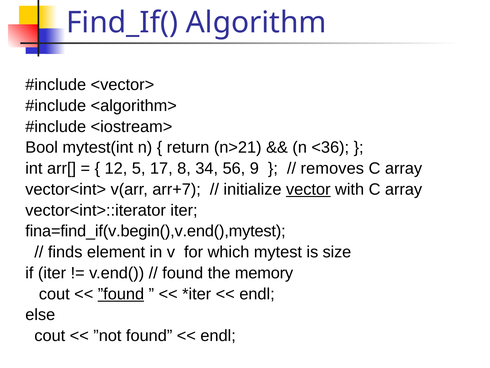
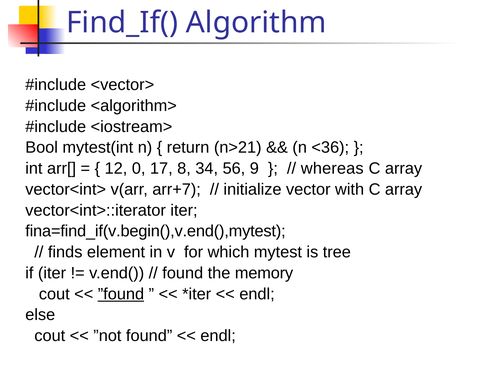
5: 5 -> 0
removes: removes -> whereas
vector underline: present -> none
size: size -> tree
